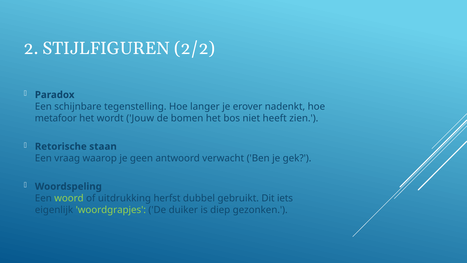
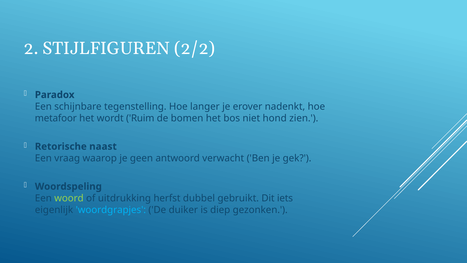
Jouw: Jouw -> Ruim
heeft: heeft -> hond
staan: staan -> naast
woordgrapjes colour: light green -> light blue
